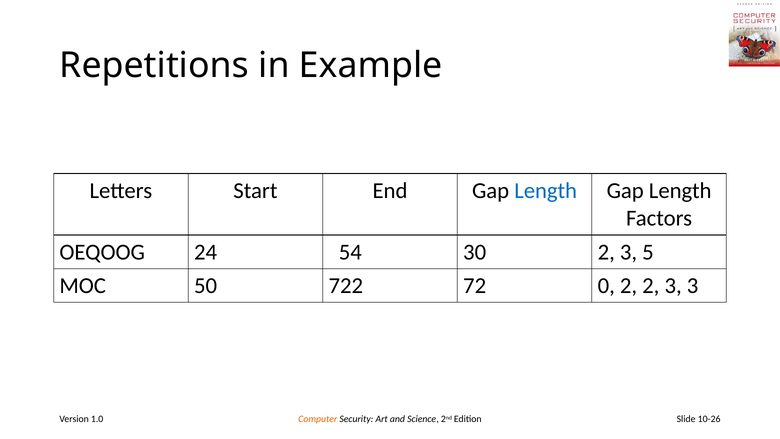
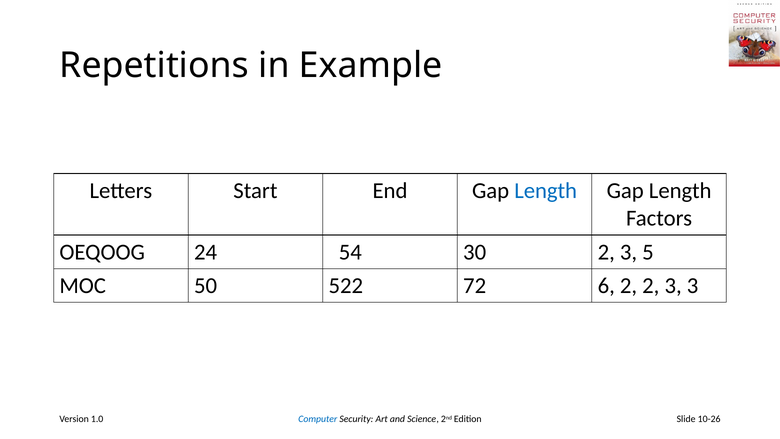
722: 722 -> 522
0: 0 -> 6
Computer colour: orange -> blue
